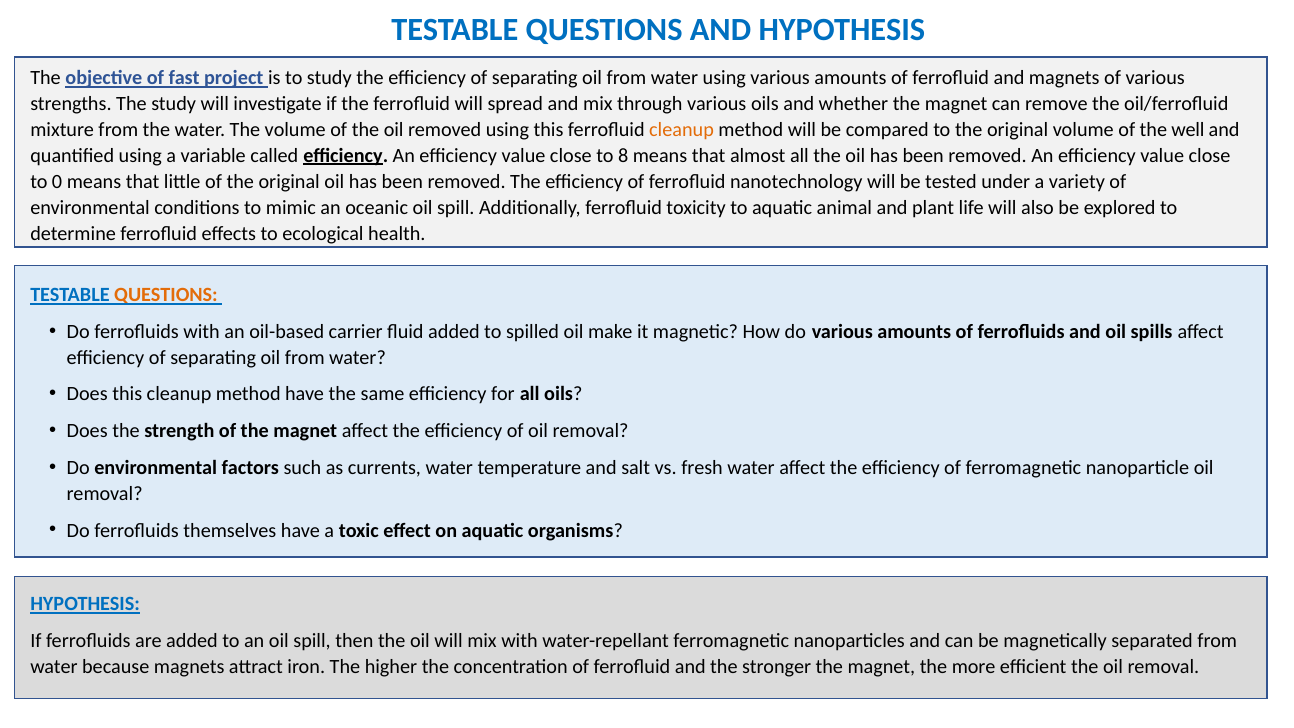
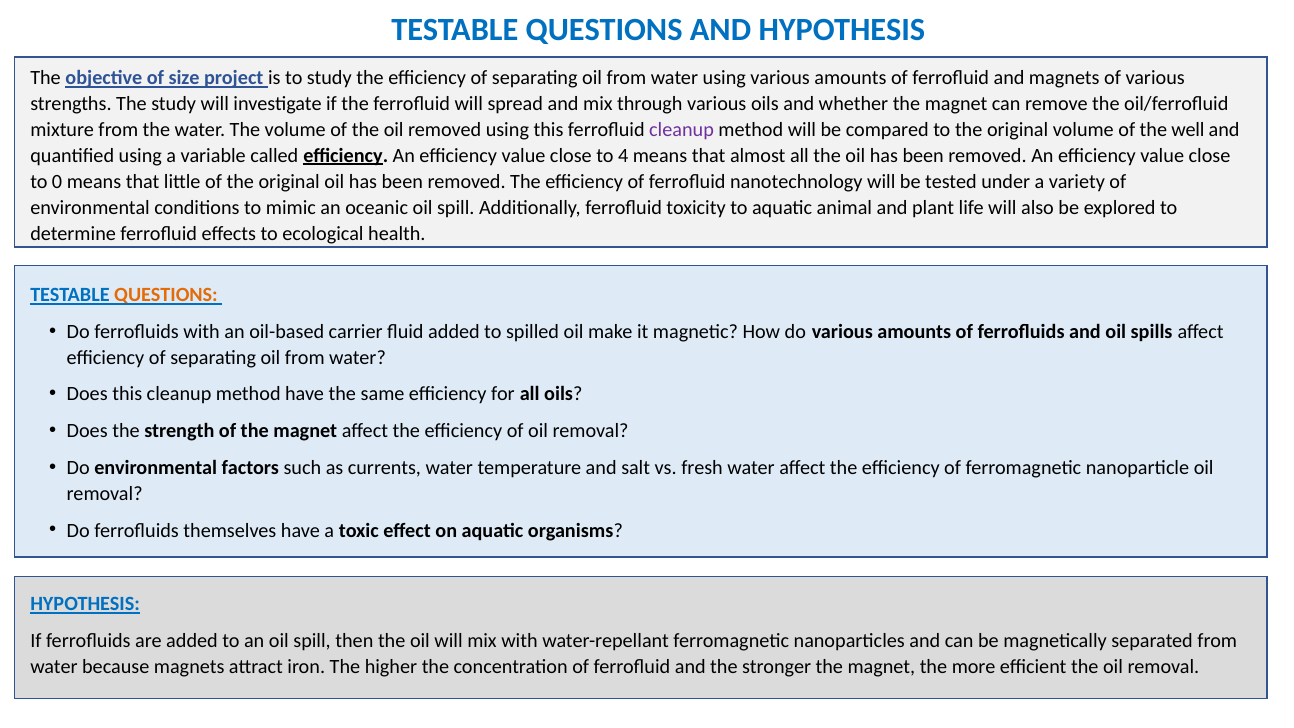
fast: fast -> size
cleanup at (682, 130) colour: orange -> purple
8: 8 -> 4
